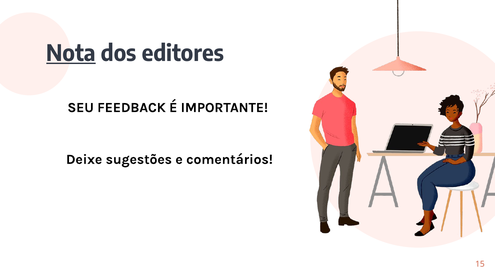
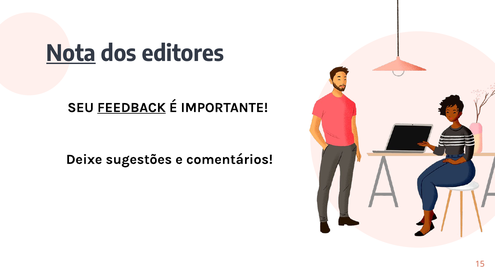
FEEDBACK underline: none -> present
